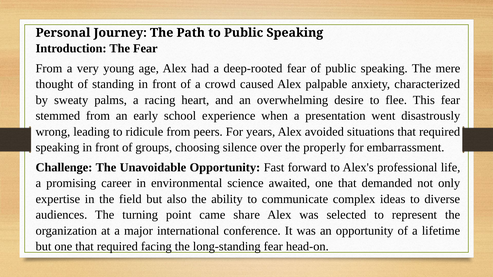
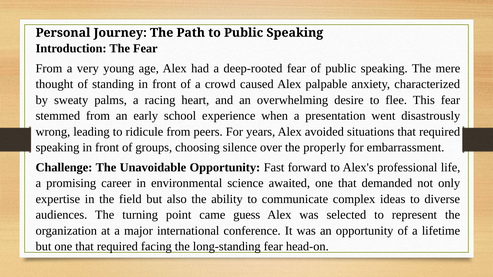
share: share -> guess
